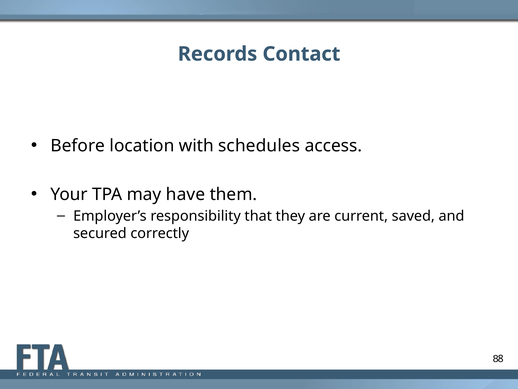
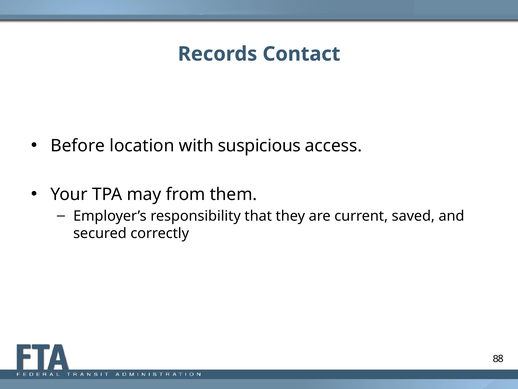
schedules: schedules -> suspicious
have: have -> from
